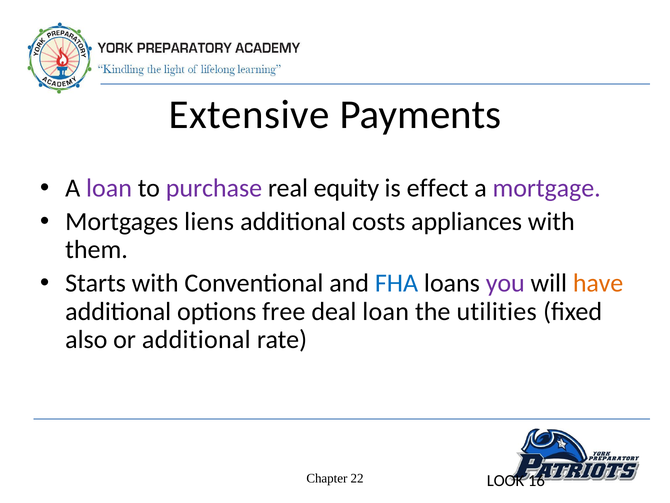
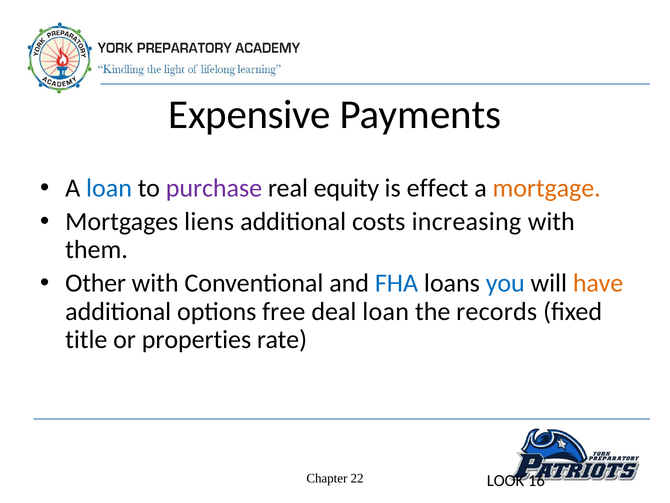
Extensive: Extensive -> Expensive
loan at (109, 188) colour: purple -> blue
mortgage colour: purple -> orange
appliances: appliances -> increasing
Starts: Starts -> Other
you colour: purple -> blue
utilities: utilities -> records
also: also -> title
or additional: additional -> properties
